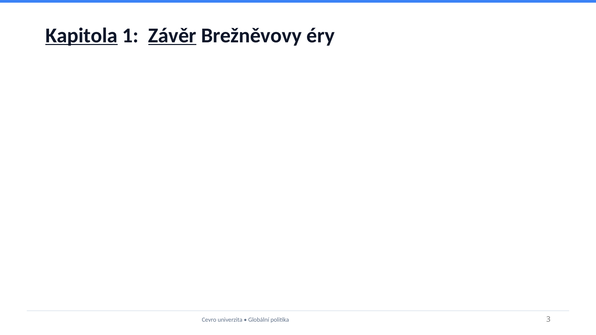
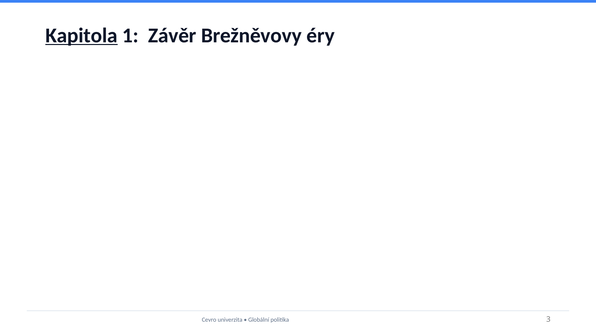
Závěr underline: present -> none
